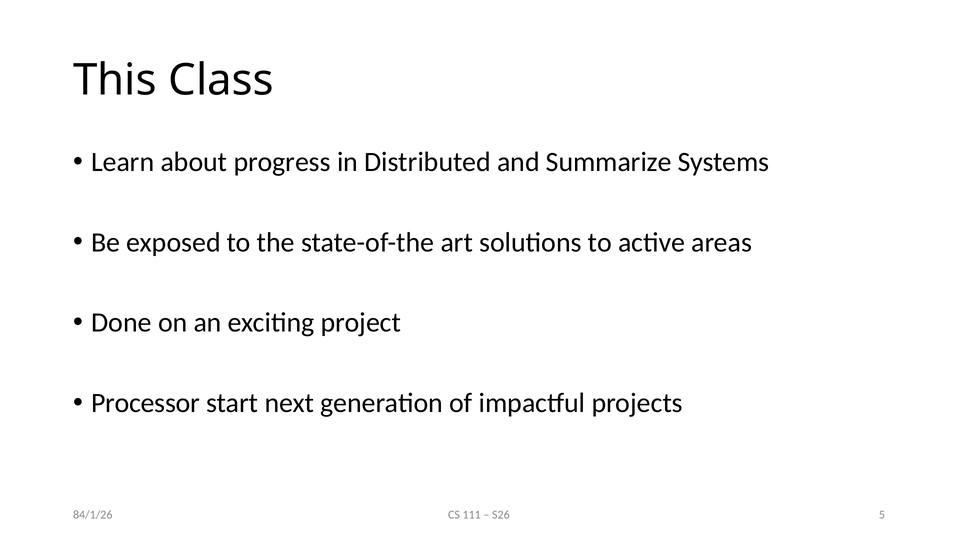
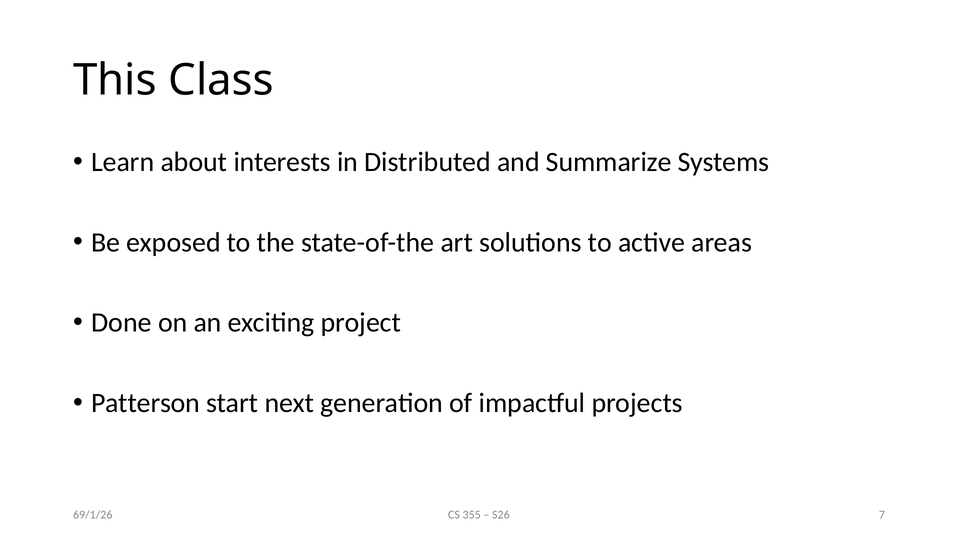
progress: progress -> interests
Processor: Processor -> Patterson
111: 111 -> 355
5: 5 -> 7
84/1/26: 84/1/26 -> 69/1/26
